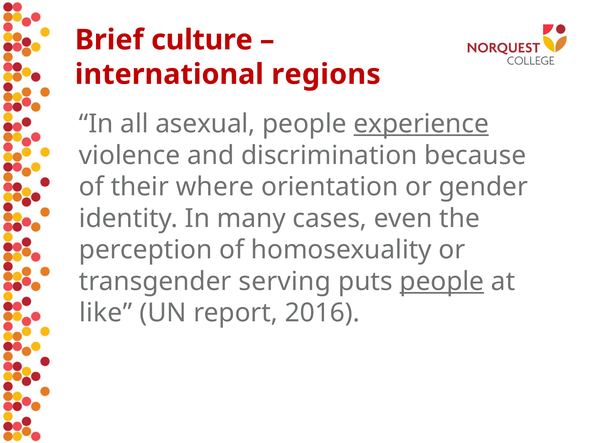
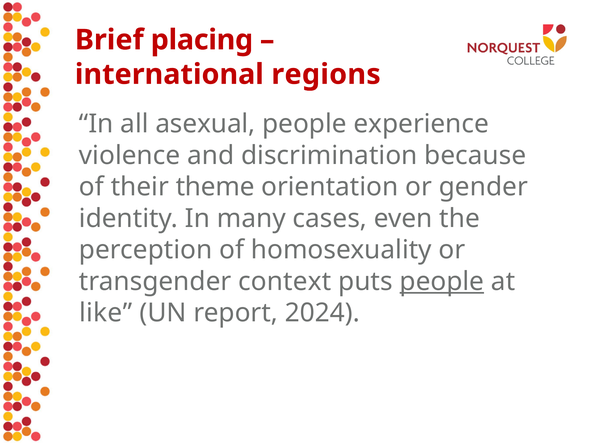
culture: culture -> placing
experience underline: present -> none
where: where -> theme
serving: serving -> context
2016: 2016 -> 2024
